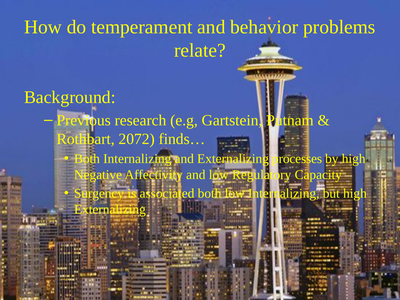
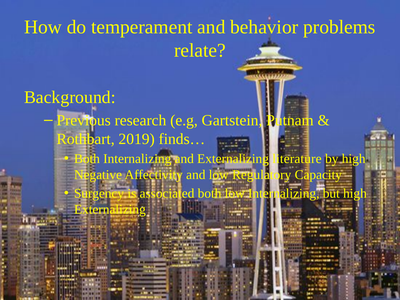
2072: 2072 -> 2019
processes: processes -> literature
